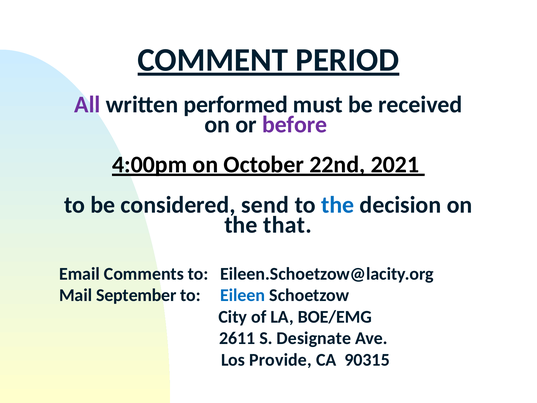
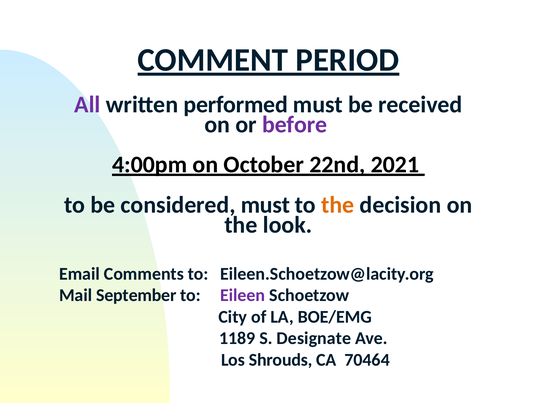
considered send: send -> must
the at (338, 205) colour: blue -> orange
that: that -> look
Eileen colour: blue -> purple
2611: 2611 -> 1189
Provide: Provide -> Shrouds
90315: 90315 -> 70464
